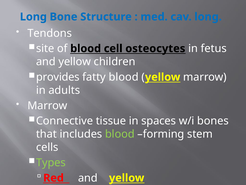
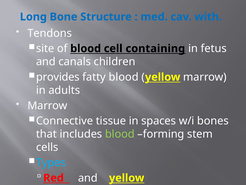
cav long: long -> with
osteocytes: osteocytes -> containing
yellow at (75, 62): yellow -> canals
Types colour: light green -> light blue
